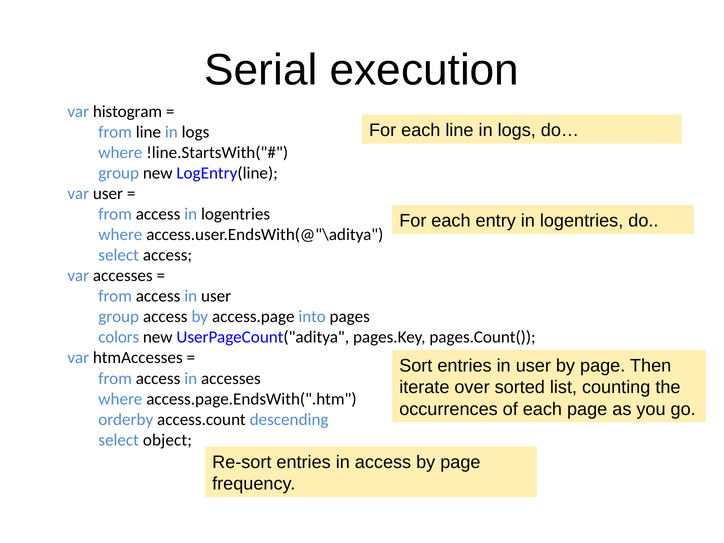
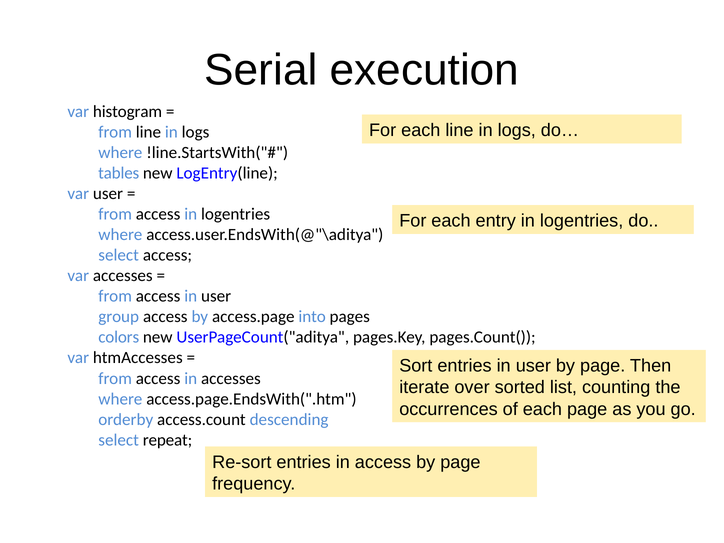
group at (119, 173): group -> tables
object: object -> repeat
